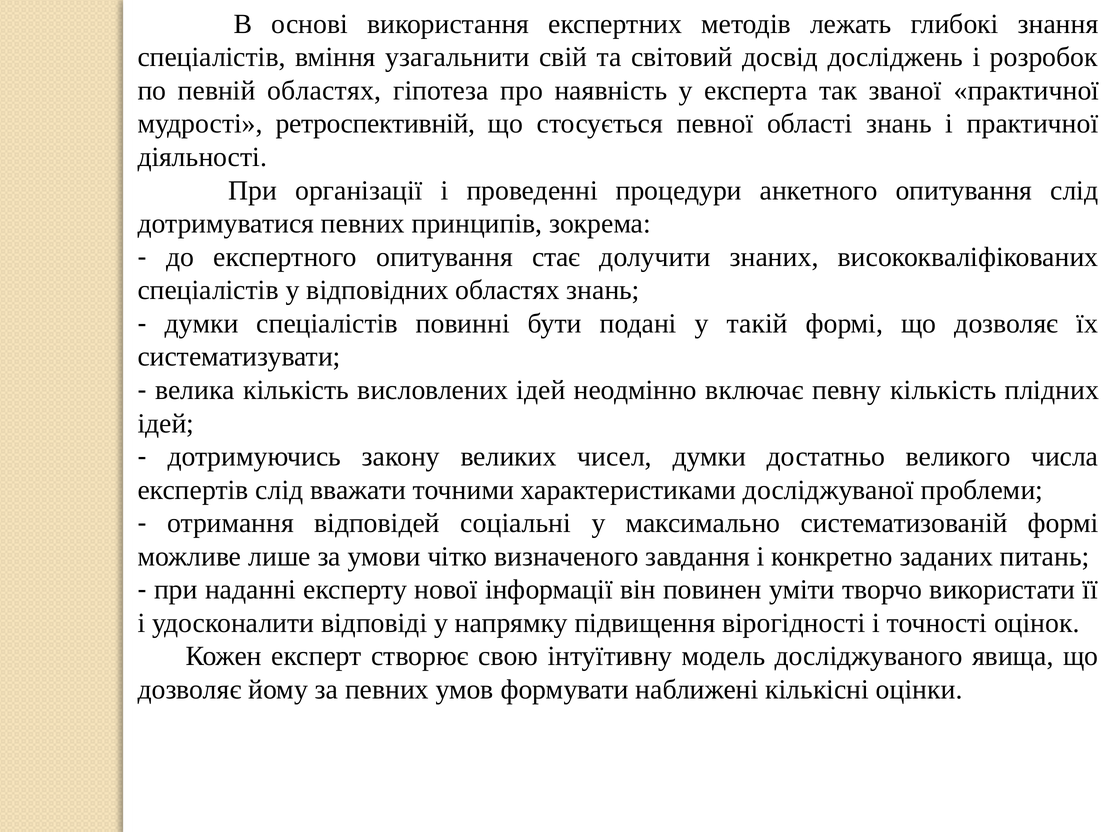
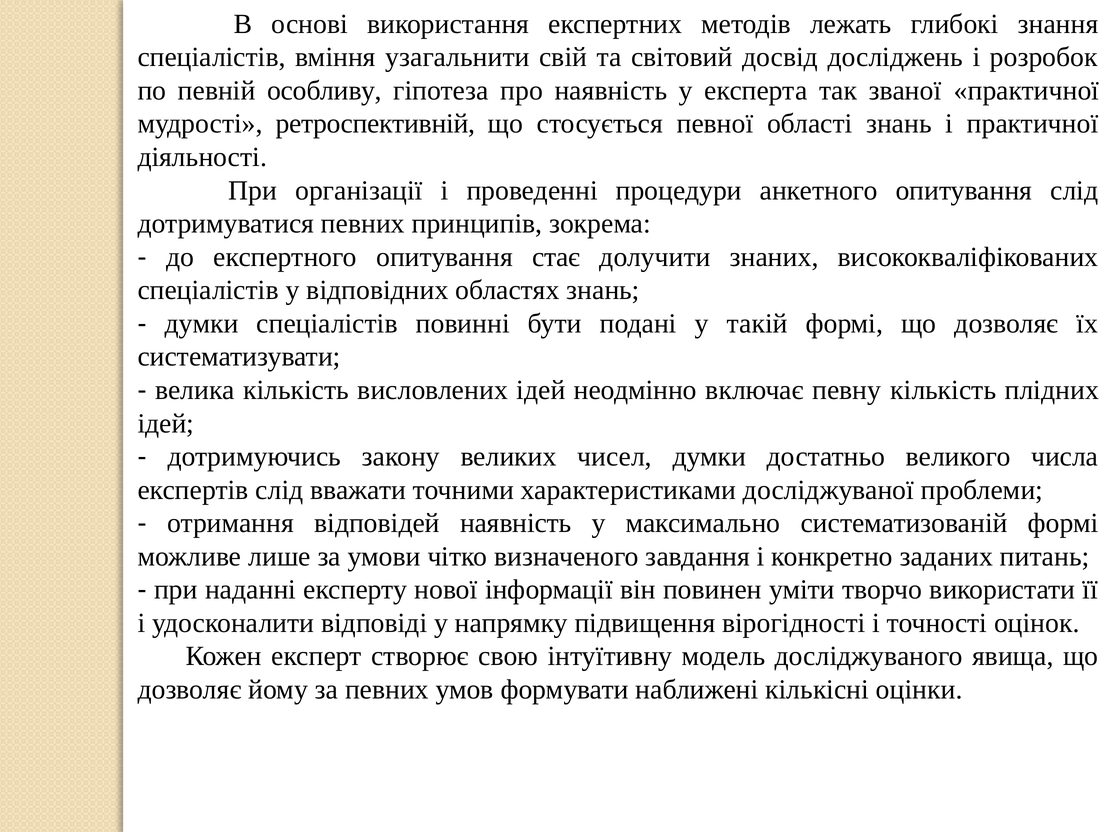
певній областях: областях -> особливу
відповідей соціальні: соціальні -> наявність
